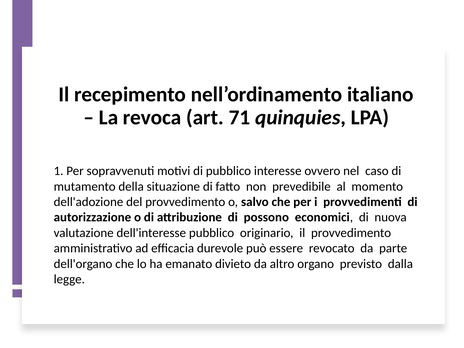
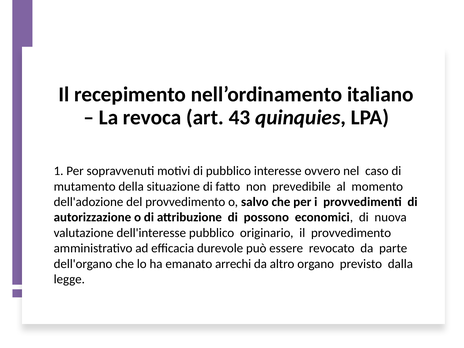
71: 71 -> 43
divieto: divieto -> arrechi
